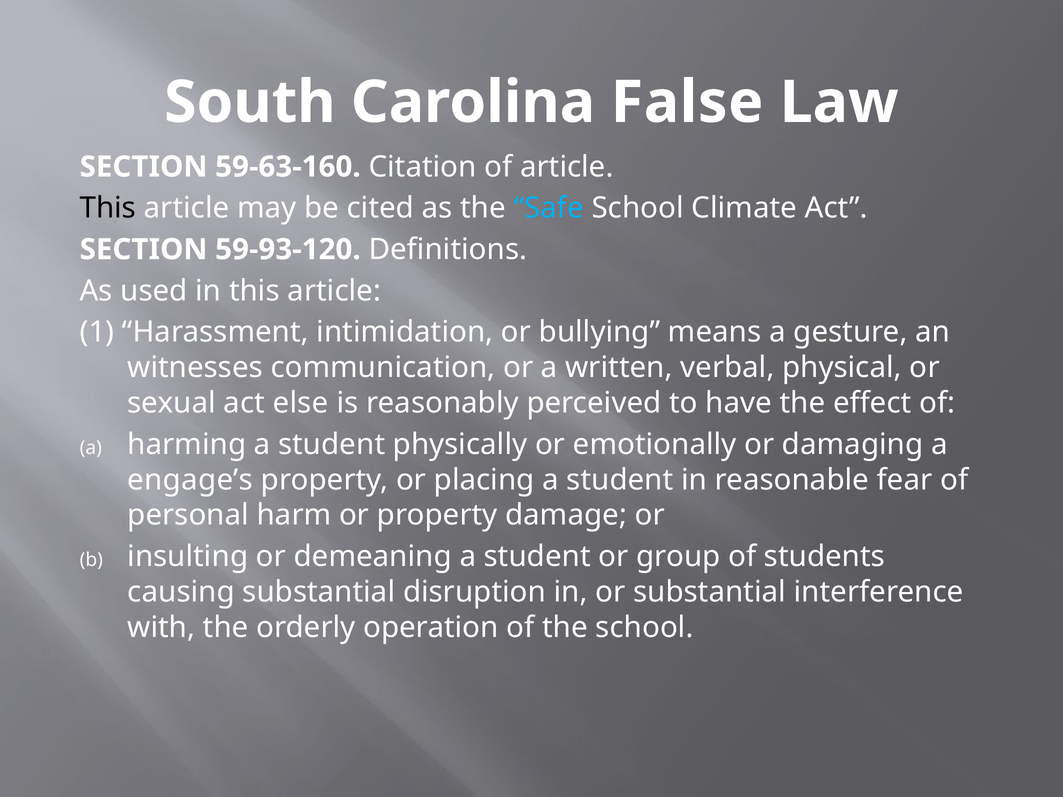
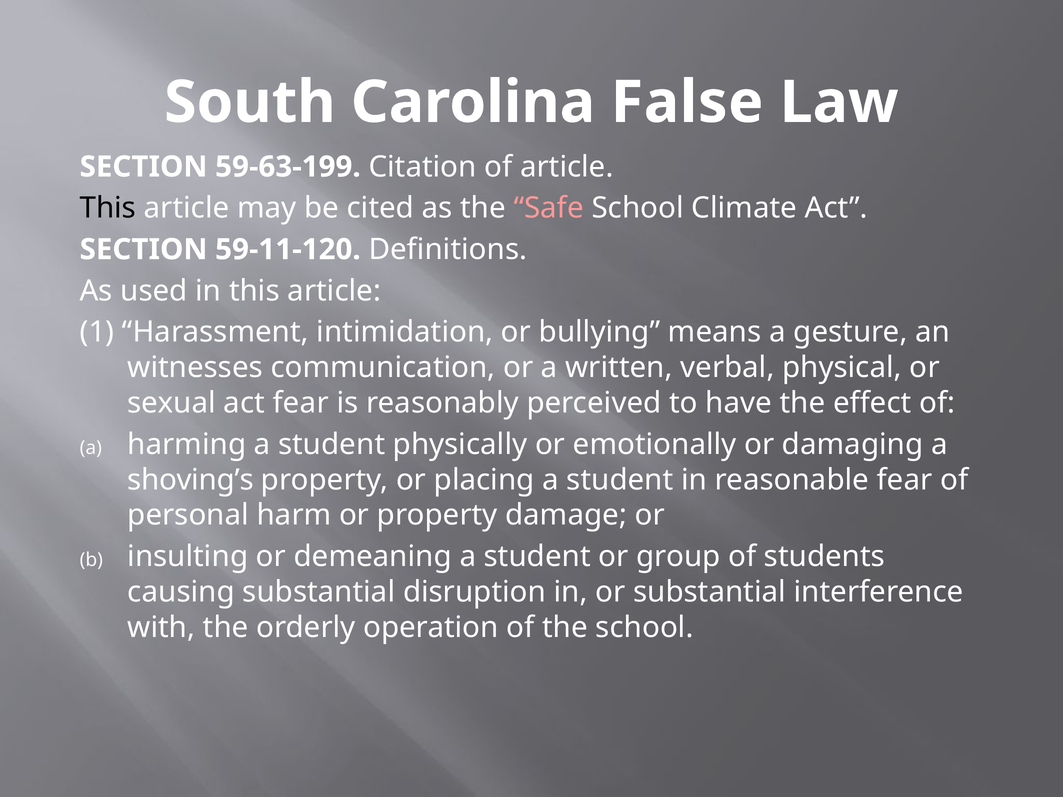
59-63-160: 59-63-160 -> 59-63-199
Safe colour: light blue -> pink
59-93-120: 59-93-120 -> 59-11-120
act else: else -> fear
engage’s: engage’s -> shoving’s
